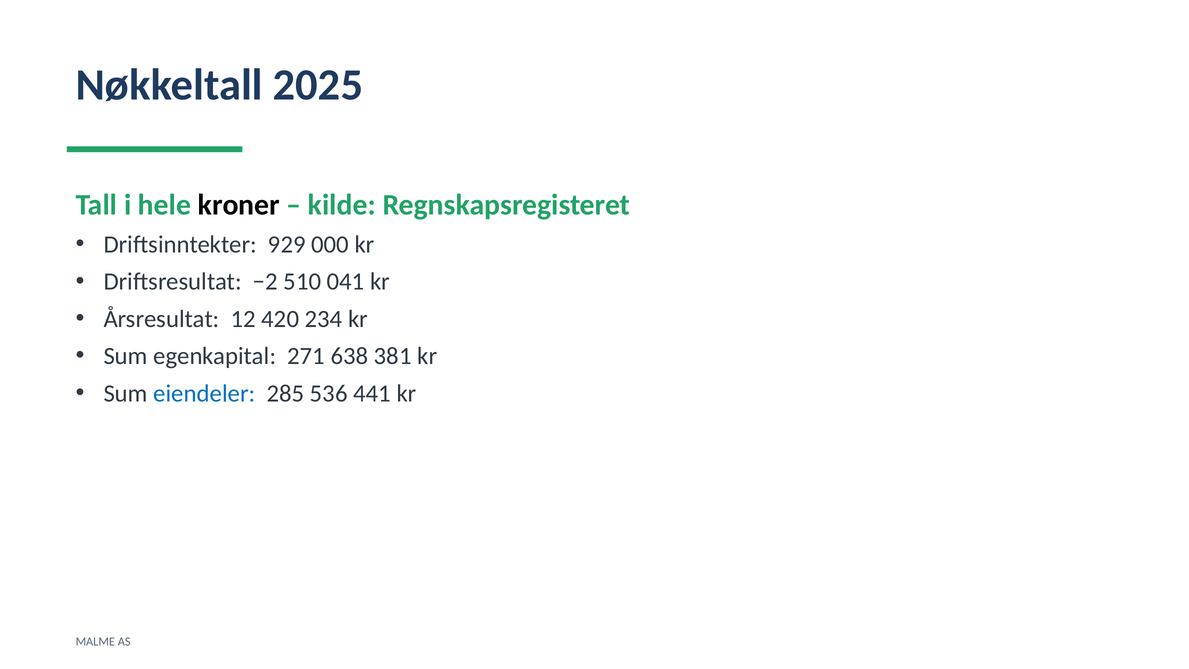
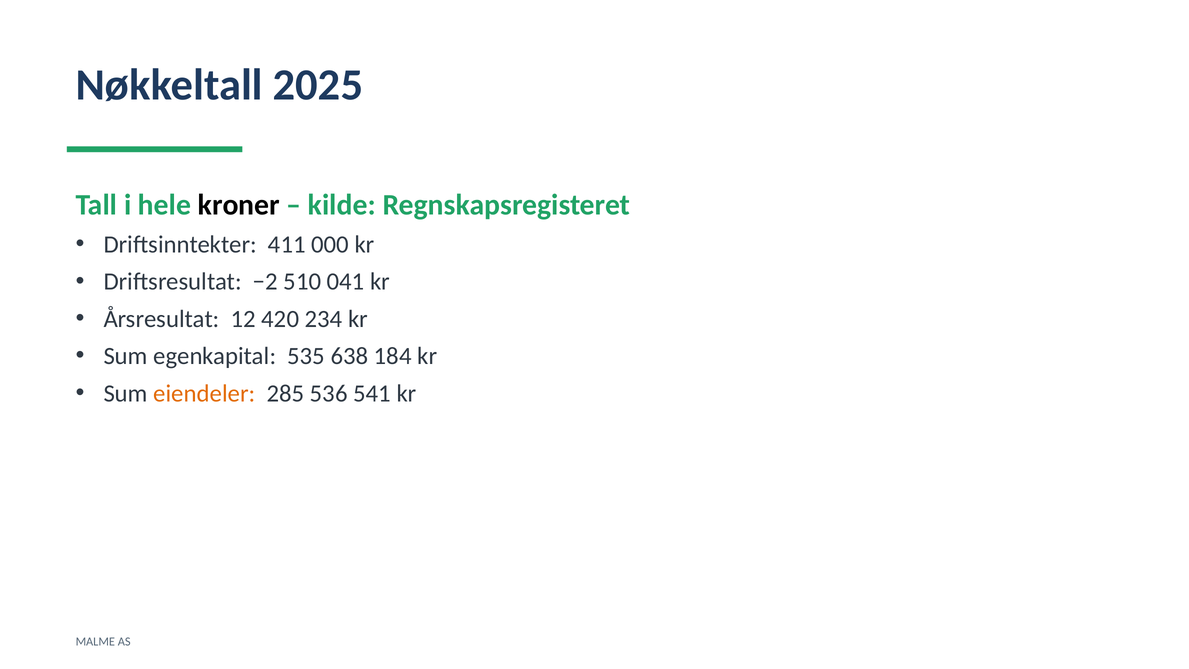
929: 929 -> 411
271: 271 -> 535
381: 381 -> 184
eiendeler colour: blue -> orange
441: 441 -> 541
